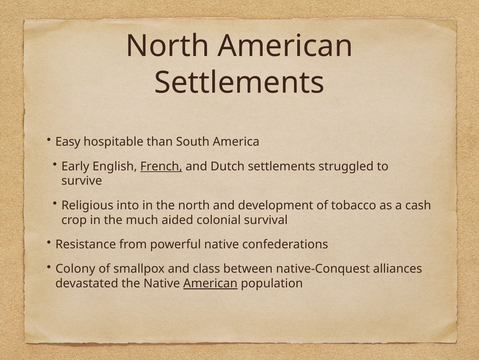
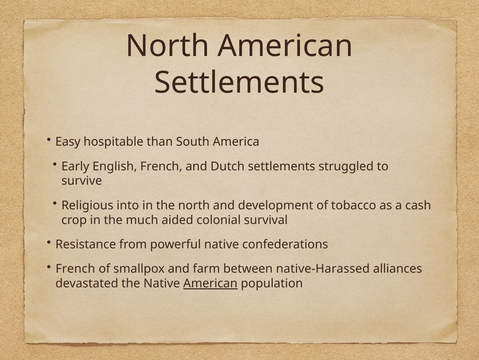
French at (161, 166) underline: present -> none
Colony at (75, 268): Colony -> French
class: class -> farm
native-Conquest: native-Conquest -> native-Harassed
